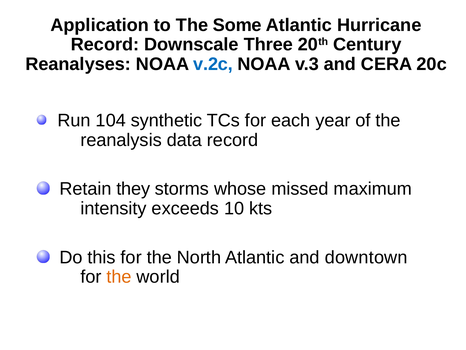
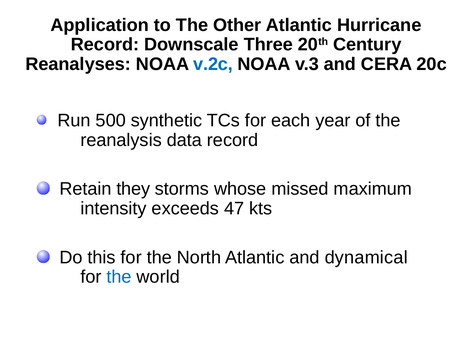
Some: Some -> Other
104: 104 -> 500
10: 10 -> 47
downtown: downtown -> dynamical
the at (119, 277) colour: orange -> blue
